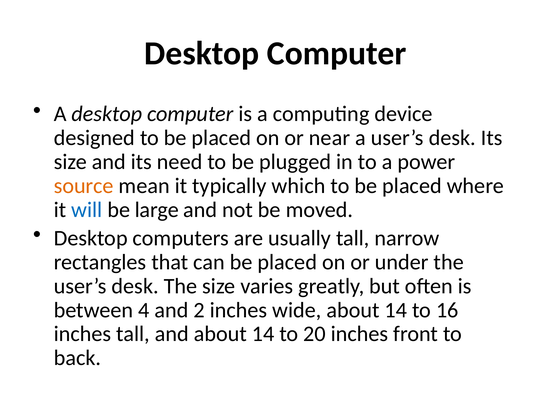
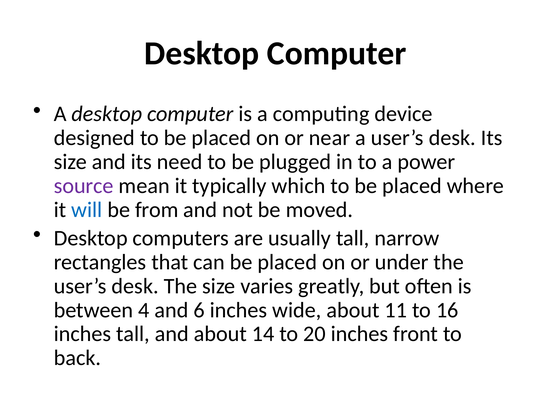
source colour: orange -> purple
large: large -> from
2: 2 -> 6
wide about 14: 14 -> 11
